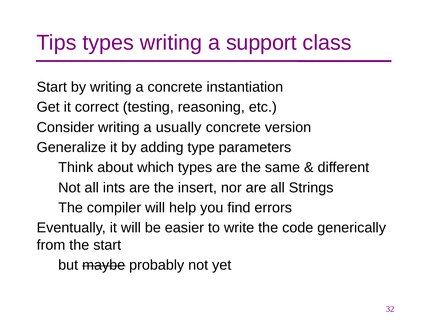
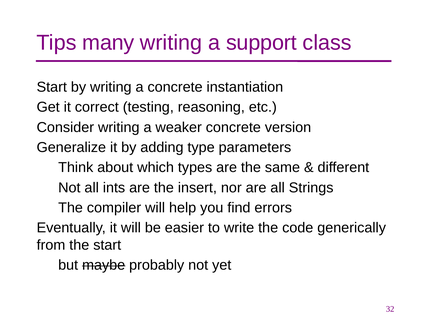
Tips types: types -> many
usually: usually -> weaker
